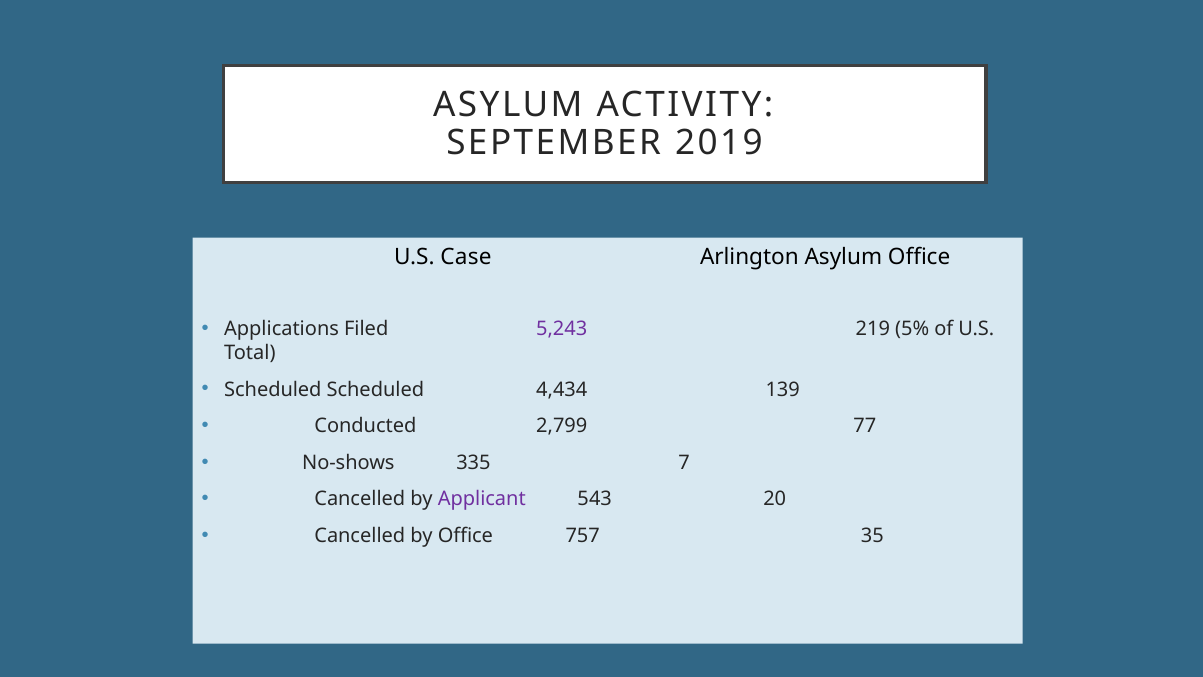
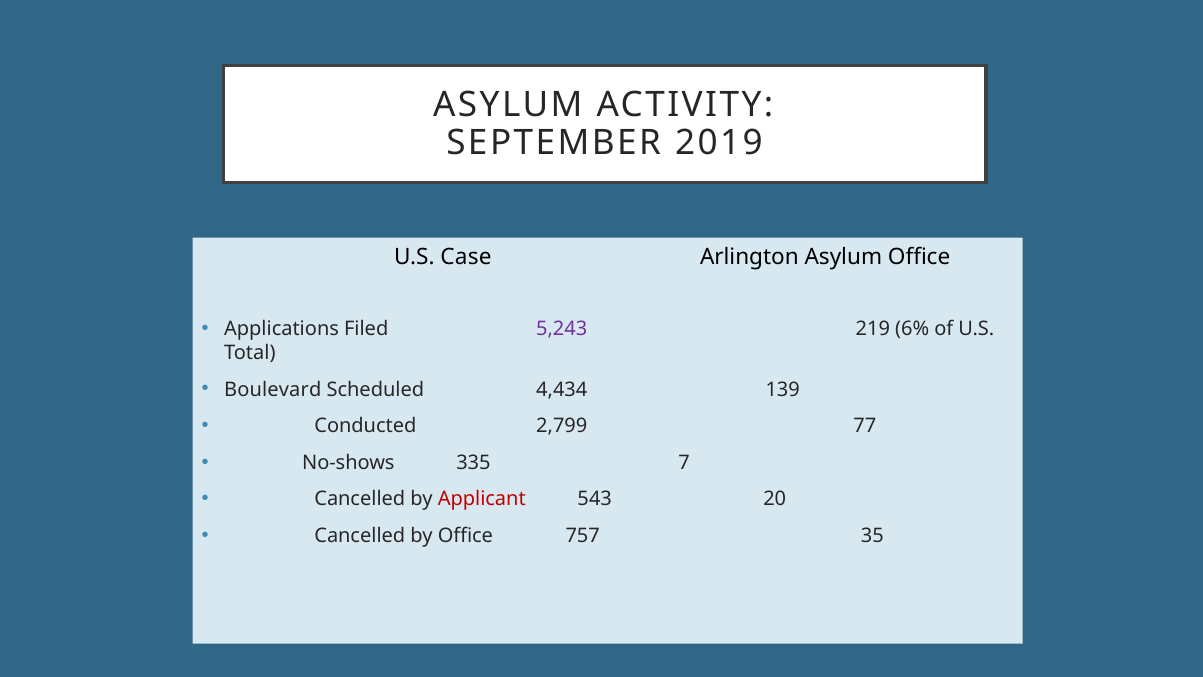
5%: 5% -> 6%
Scheduled at (273, 389): Scheduled -> Boulevard
Applicant colour: purple -> red
